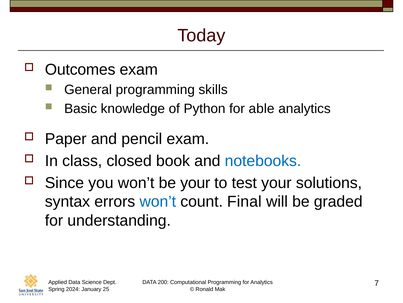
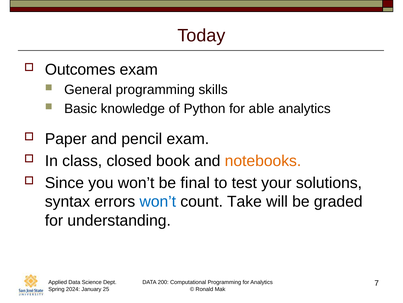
notebooks colour: blue -> orange
be your: your -> final
Final: Final -> Take
